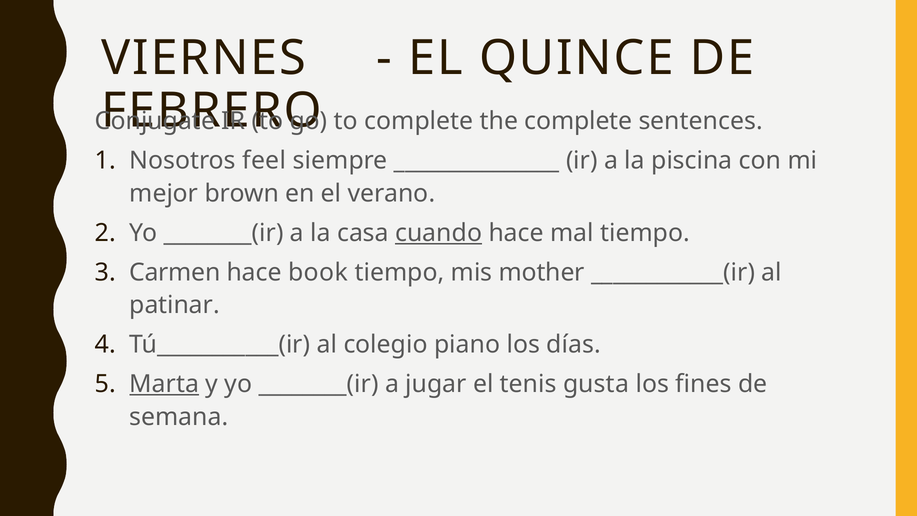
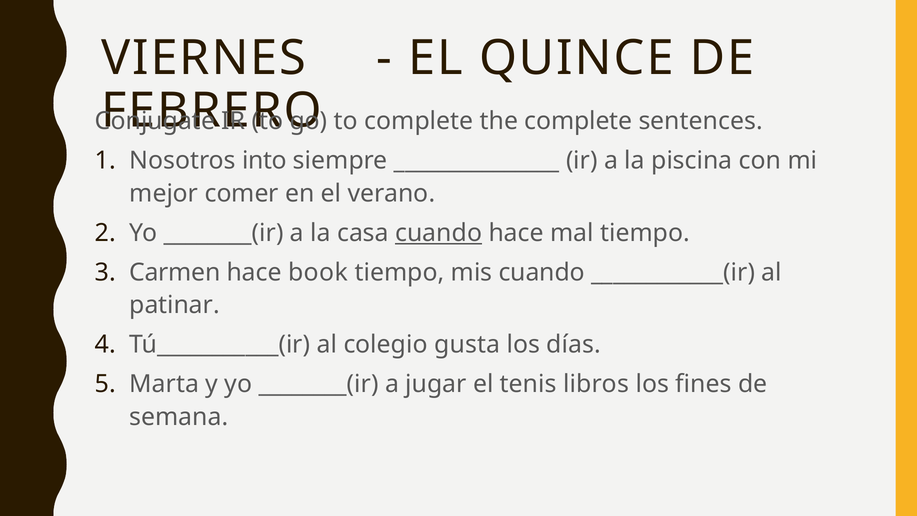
feel: feel -> into
brown: brown -> comer
mis mother: mother -> cuando
piano: piano -> gusta
Marta underline: present -> none
gusta: gusta -> libros
